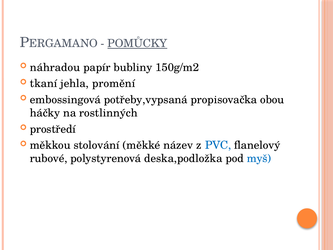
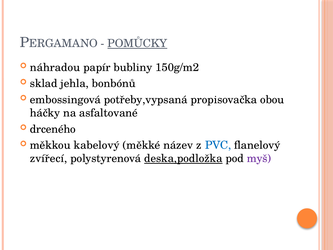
tkaní: tkaní -> sklad
promění: promění -> bonbónů
rostlinných: rostlinných -> asfaltované
prostředí: prostředí -> drceného
stolování: stolování -> kabelový
rubové: rubové -> zvířecí
deska,podložka underline: none -> present
myš colour: blue -> purple
